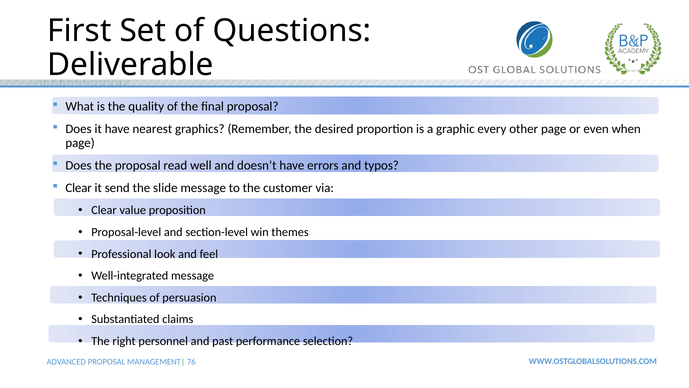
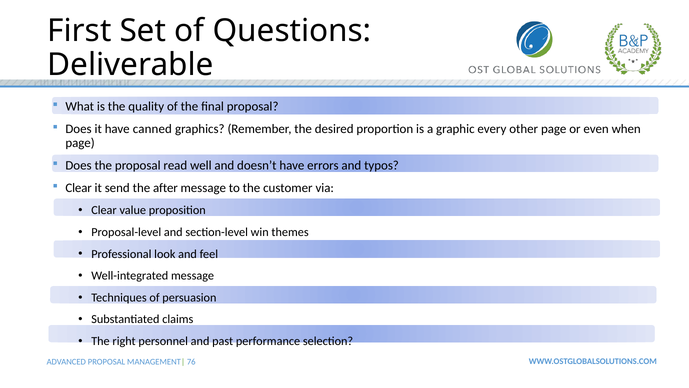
nearest: nearest -> canned
slide: slide -> after
